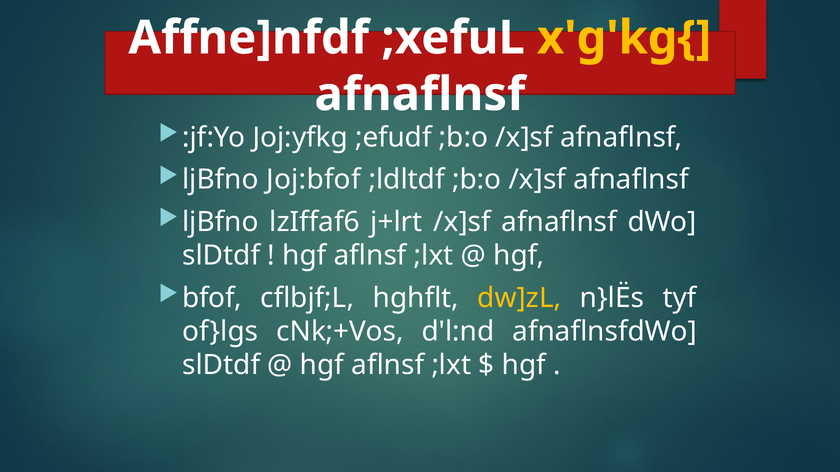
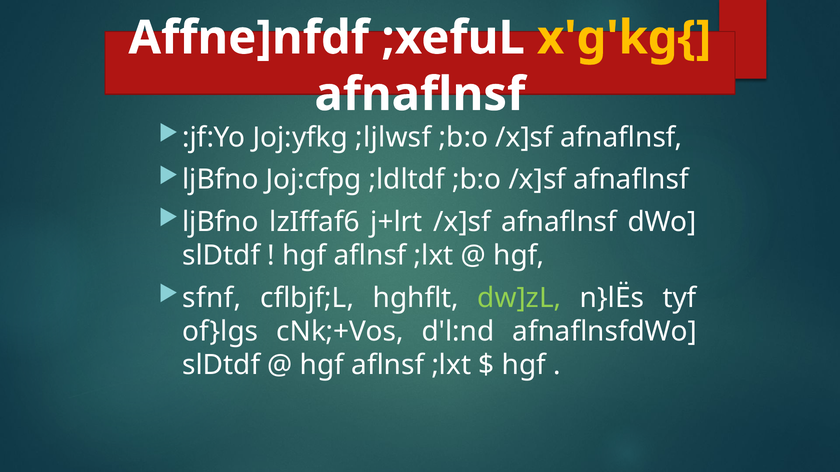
;efudf: ;efudf -> ;ljlwsf
Joj:bfof: Joj:bfof -> Joj:cfpg
bfof: bfof -> sfnf
dw]zL colour: yellow -> light green
